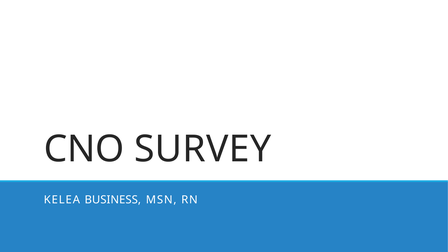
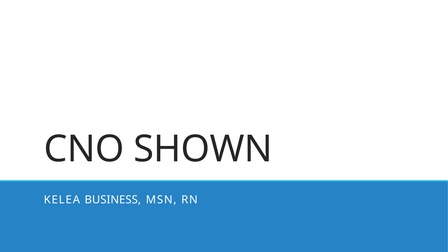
SURVEY: SURVEY -> SHOWN
